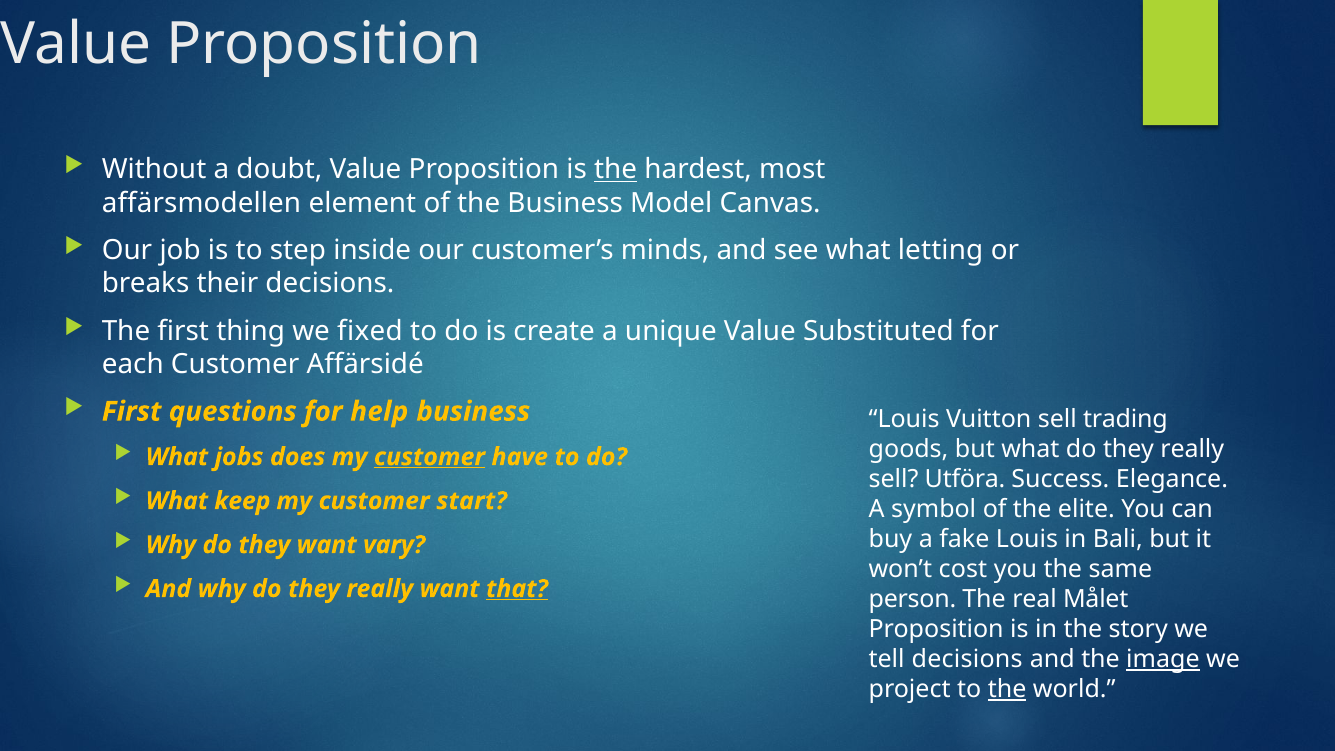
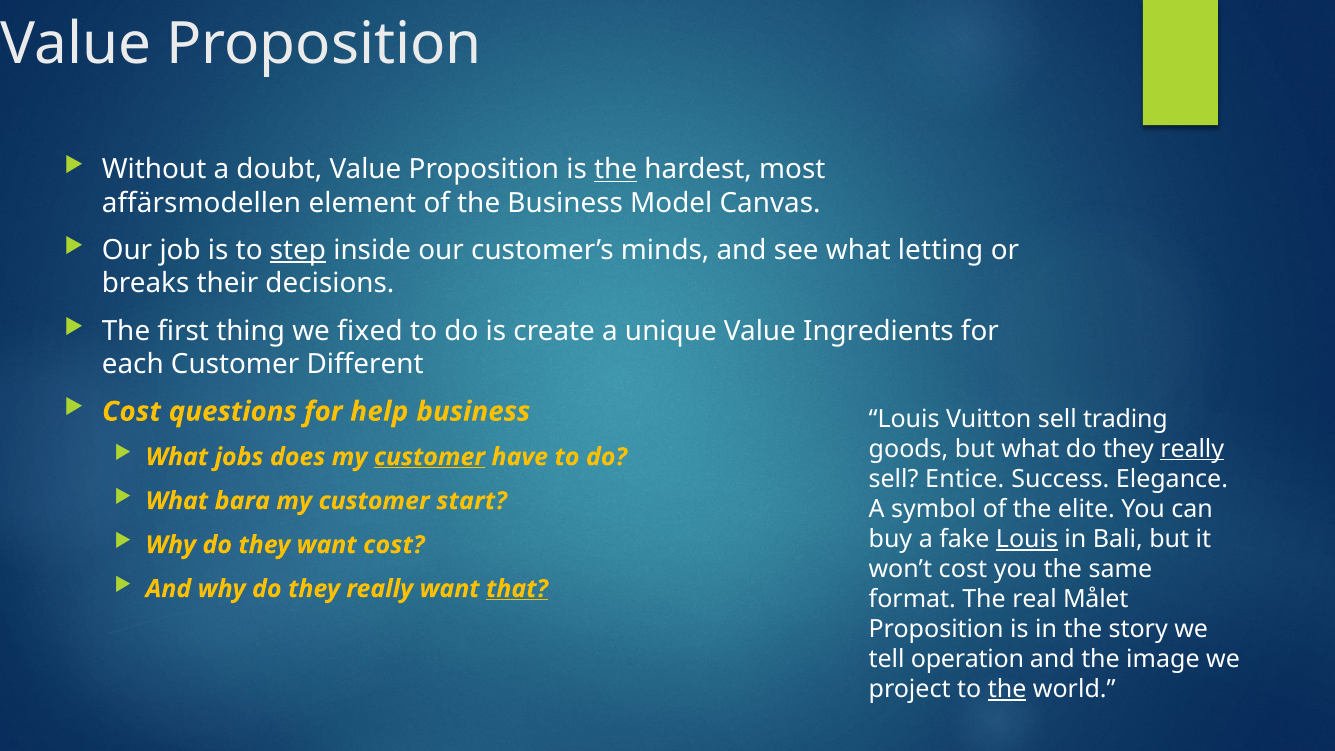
step underline: none -> present
Substituted: Substituted -> Ingredients
Affärsidé: Affärsidé -> Different
First at (132, 411): First -> Cost
really at (1192, 449) underline: none -> present
Utföra: Utföra -> Entice
keep: keep -> bara
Louis at (1027, 539) underline: none -> present
want vary: vary -> cost
person: person -> format
tell decisions: decisions -> operation
image underline: present -> none
